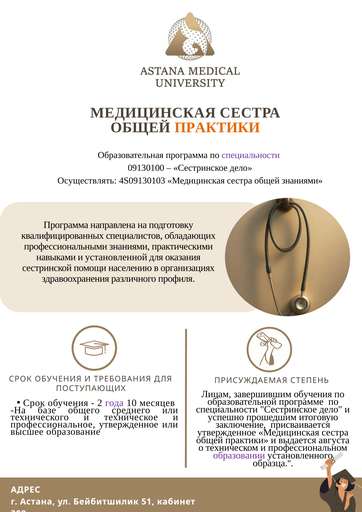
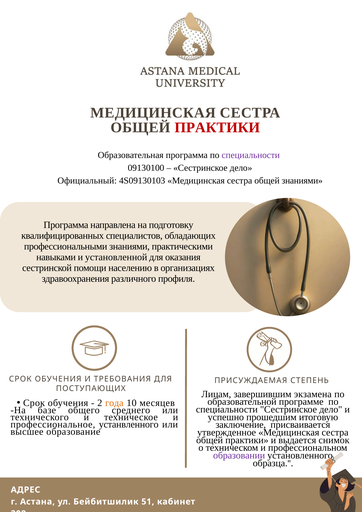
ПРАКТИКИ at (217, 127) colour: orange -> red
Осуществлять: Осуществлять -> Официальный
завершившим обучения: обучения -> экзамена
года colour: purple -> orange
профессиональное утвержденное: утвержденное -> устанвленного
августа: августа -> снимок
